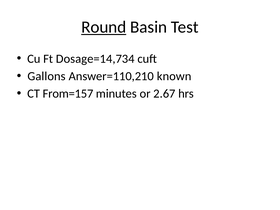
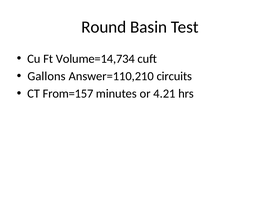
Round underline: present -> none
Dosage=14,734: Dosage=14,734 -> Volume=14,734
known: known -> circuits
2.67: 2.67 -> 4.21
